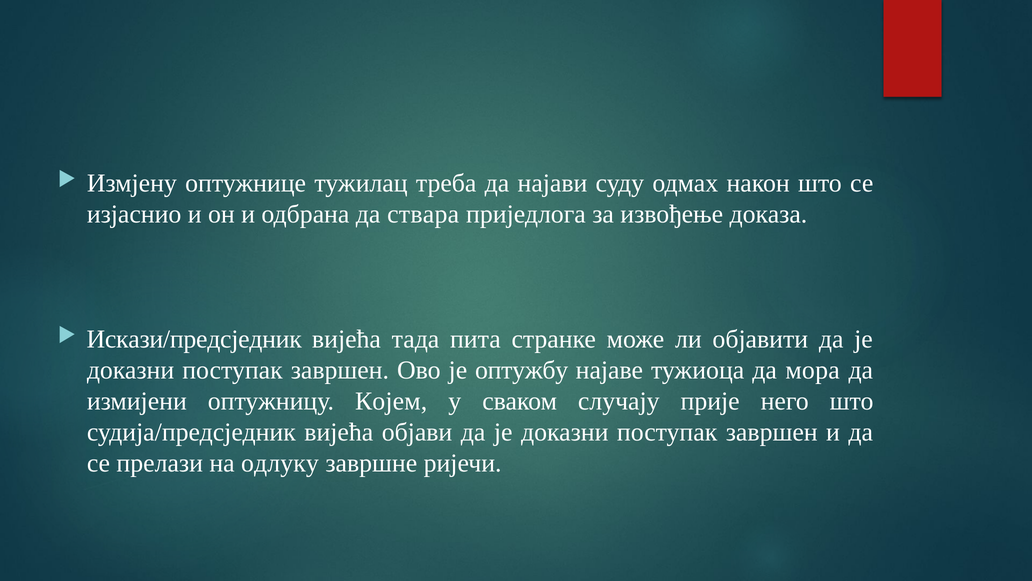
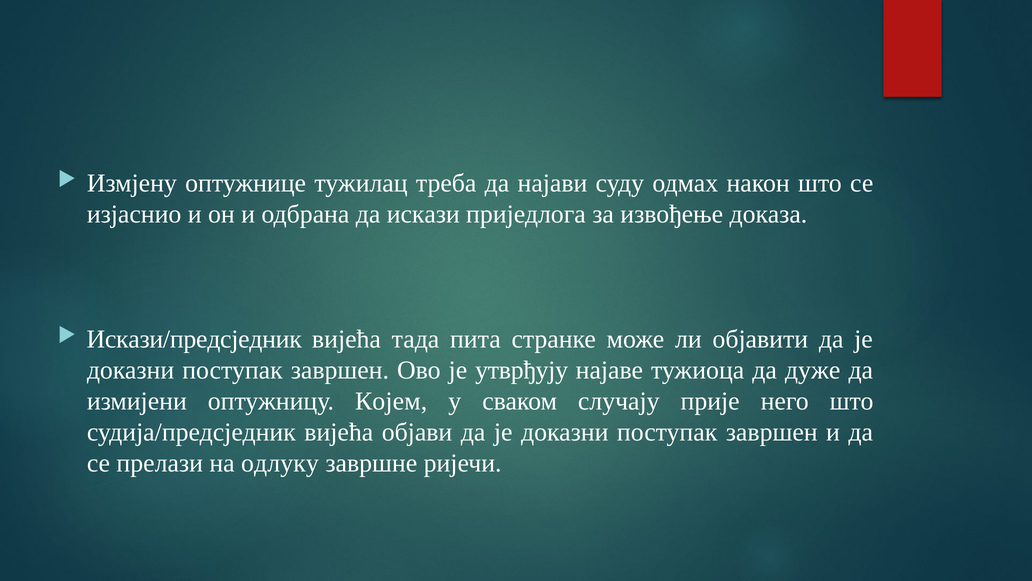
ствара: ствара -> искази
оптужбу: оптужбу -> утврђују
мора: мора -> дуже
